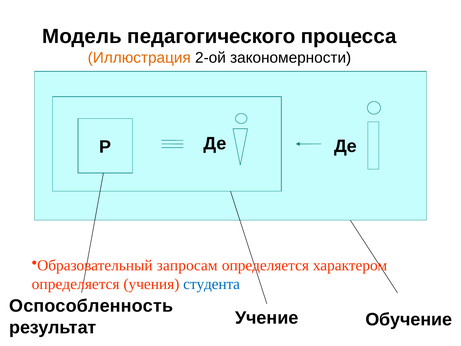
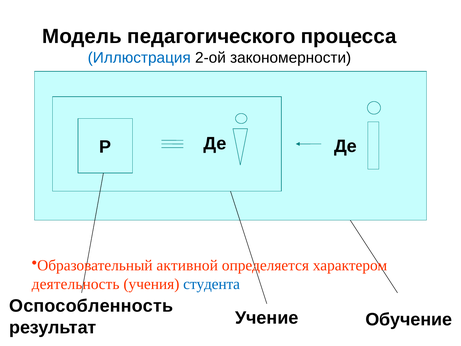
Иллюстрация colour: orange -> blue
запросам: запросам -> активной
определяется at (76, 284): определяется -> деятельность
